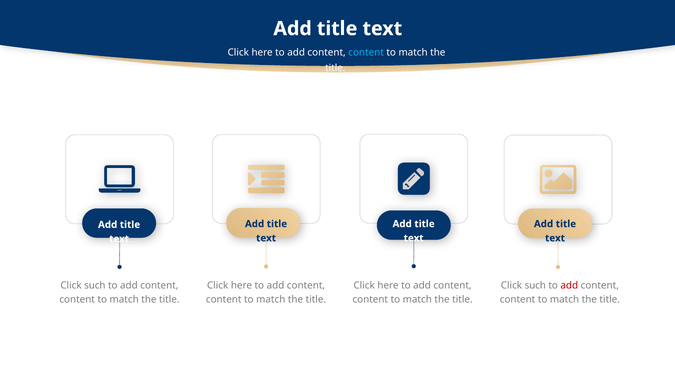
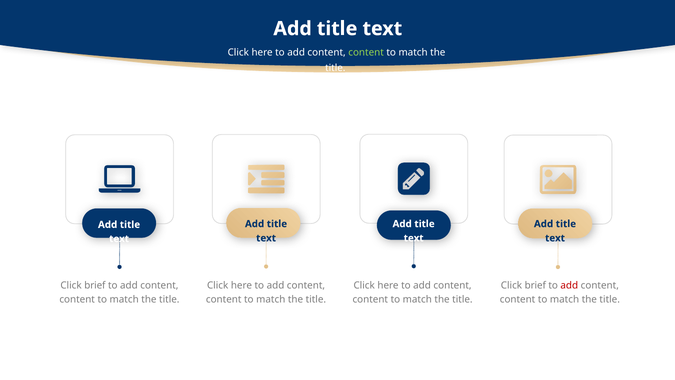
content at (366, 53) colour: light blue -> light green
such at (95, 285): such -> brief
such at (535, 285): such -> brief
